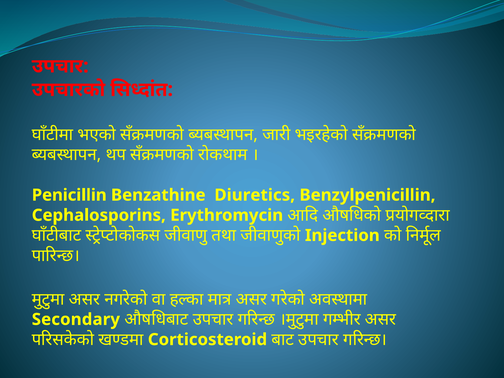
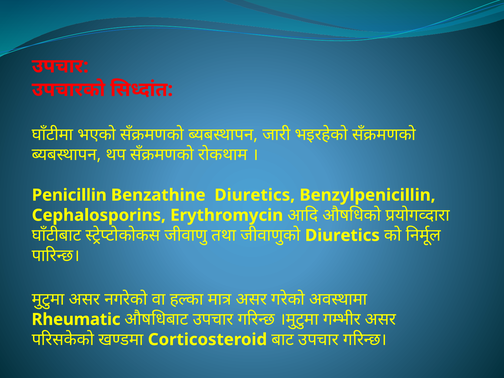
Injection at (342, 235): Injection -> Diuretics
Secondary: Secondary -> Rheumatic
